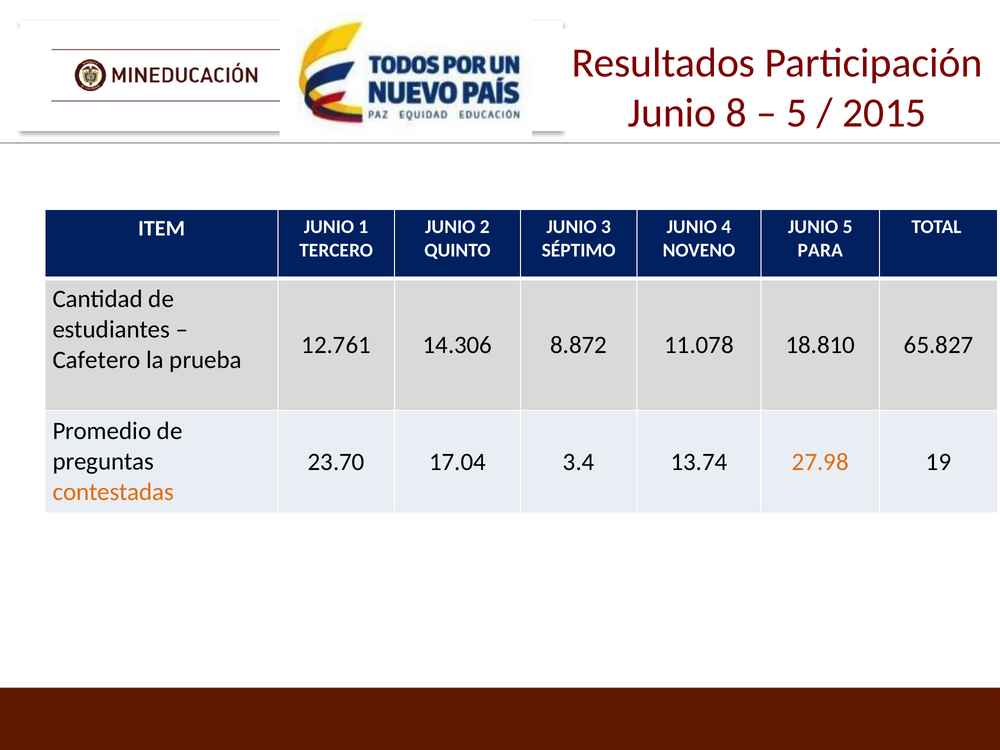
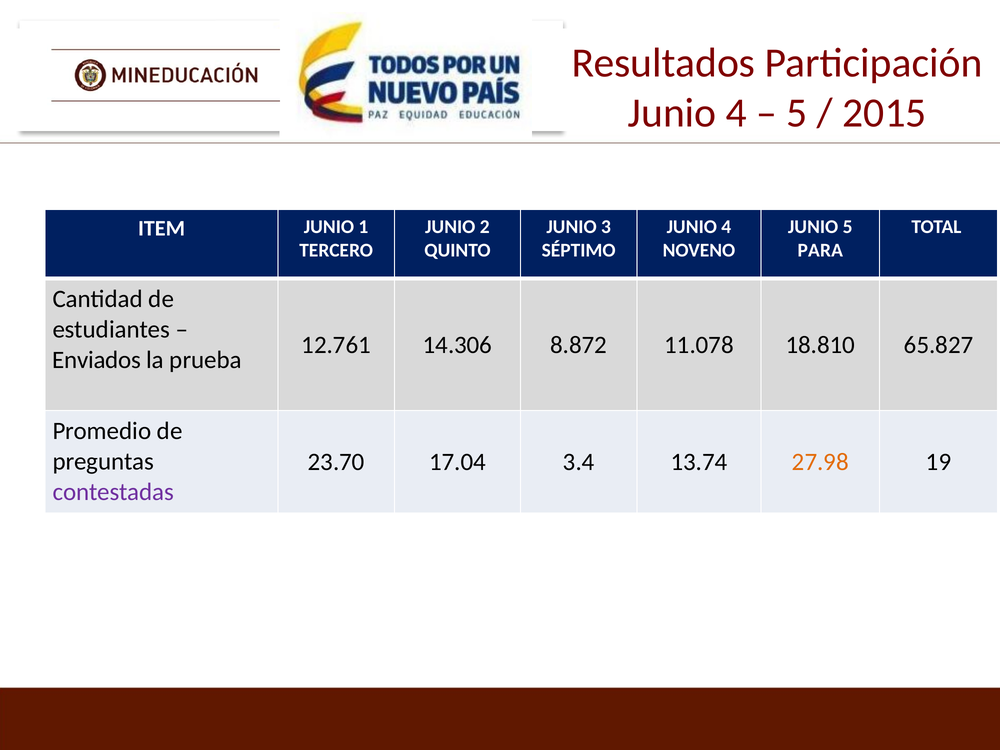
8 at (736, 113): 8 -> 4
Cafetero: Cafetero -> Enviados
contestadas colour: orange -> purple
